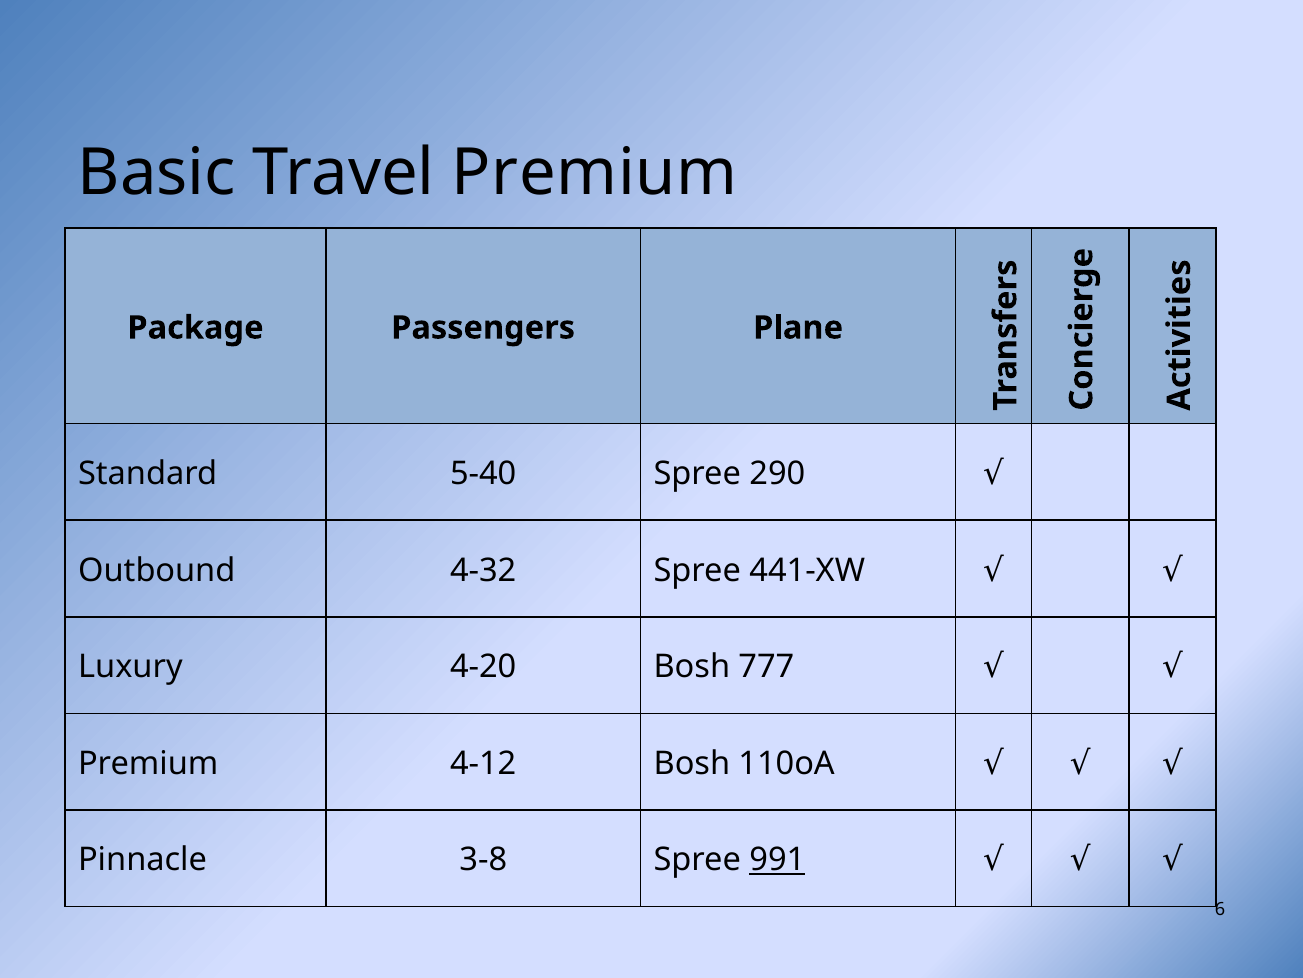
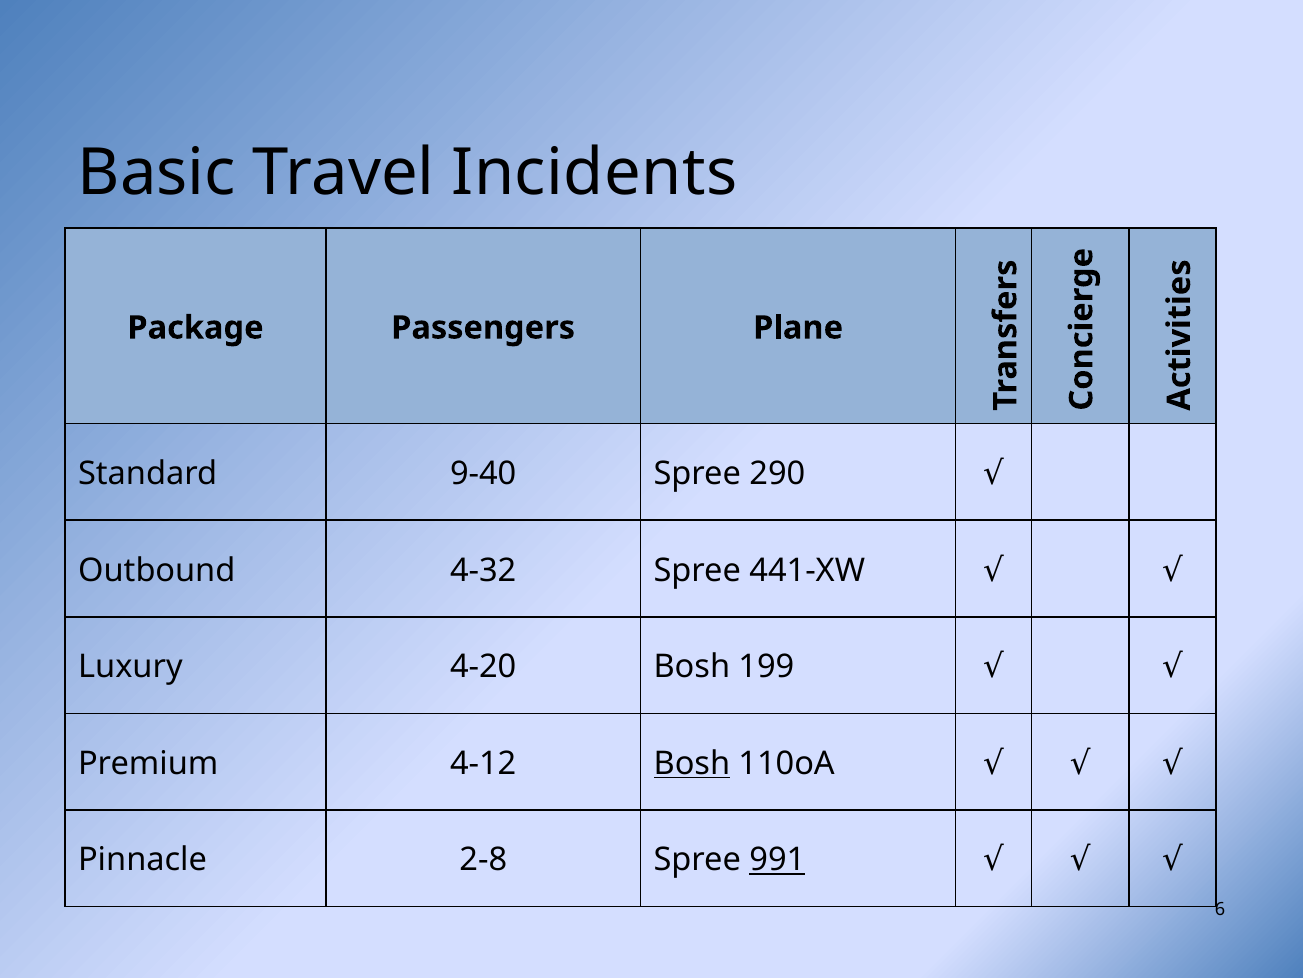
Travel Premium: Premium -> Incidents
5-40: 5-40 -> 9-40
777: 777 -> 199
Bosh at (692, 763) underline: none -> present
3-8: 3-8 -> 2-8
